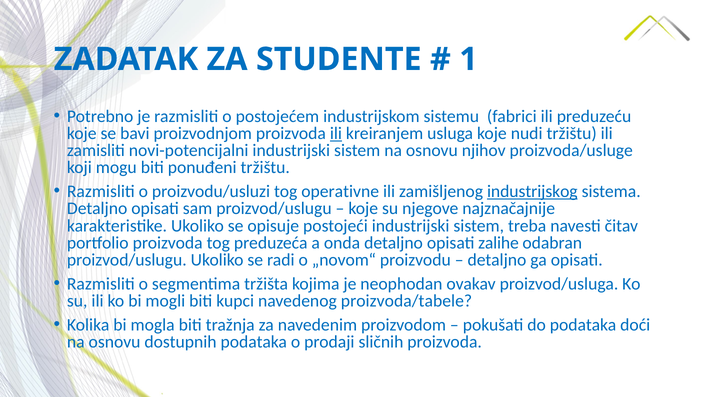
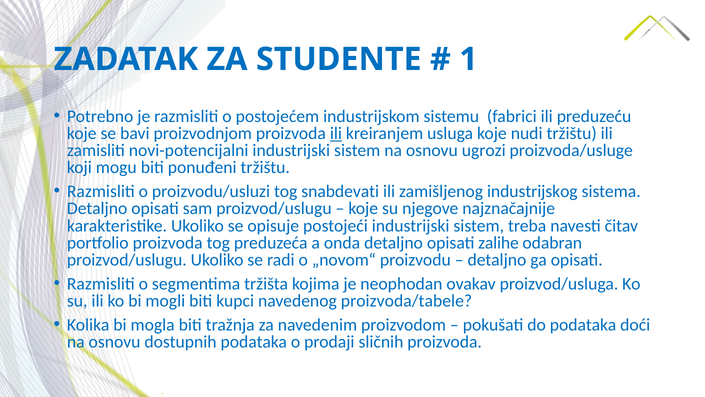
njihov: njihov -> ugrozi
operativne: operativne -> snabdevati
industrijskog underline: present -> none
